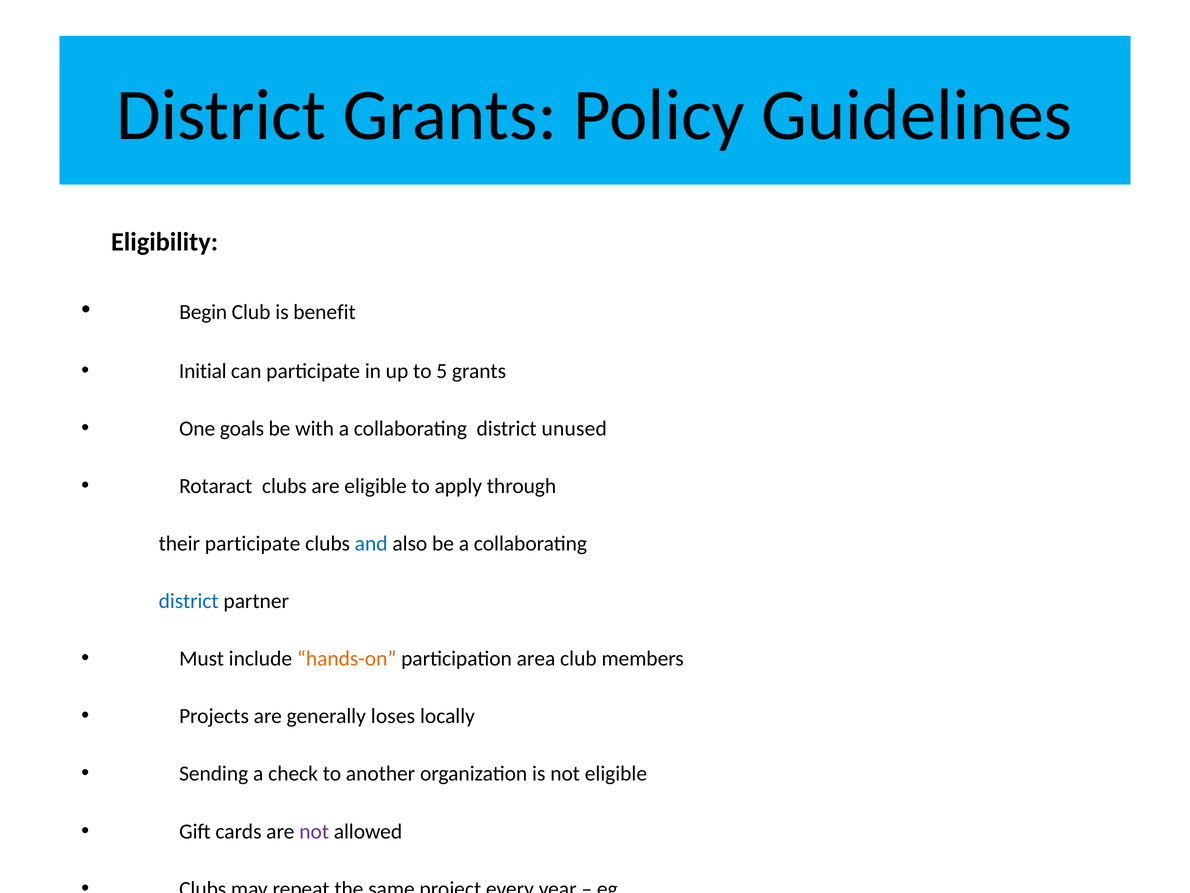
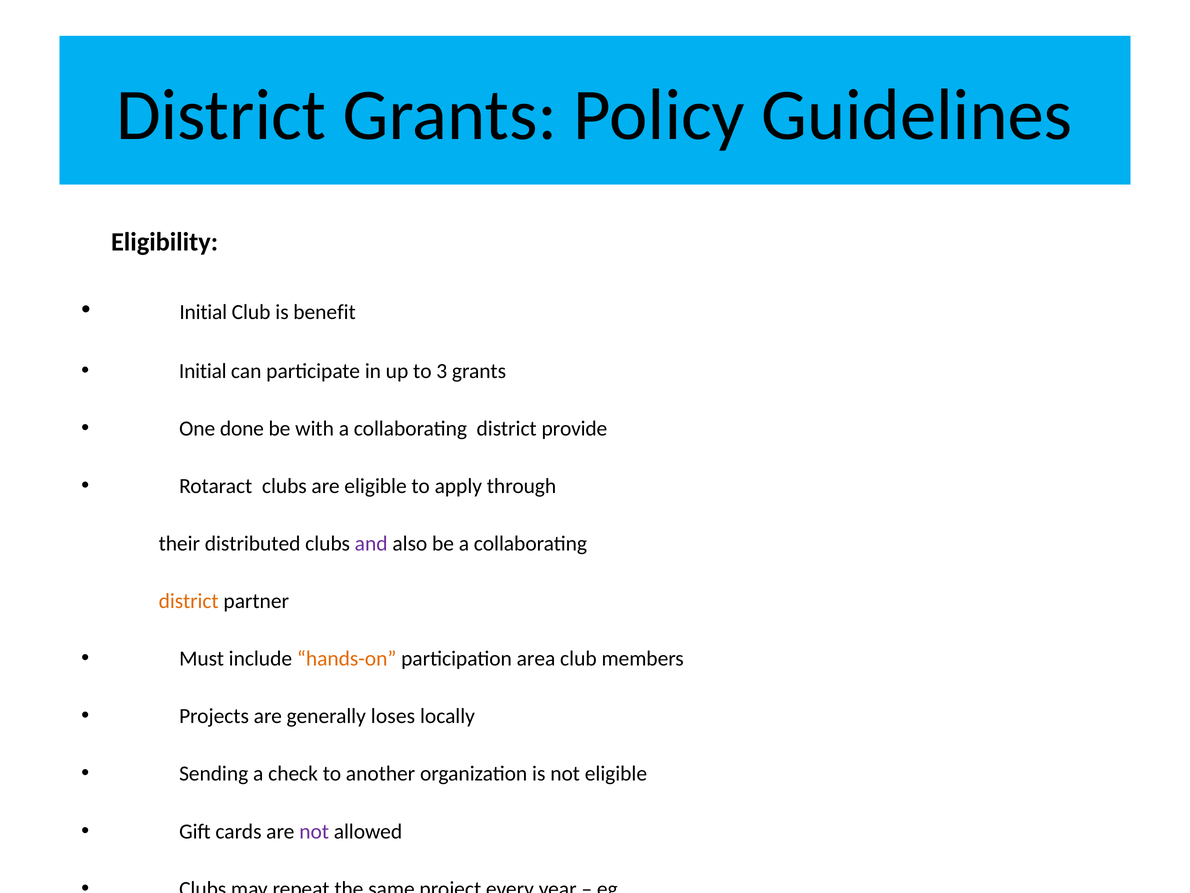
Begin at (203, 312): Begin -> Initial
5: 5 -> 3
goals: goals -> done
unused: unused -> provide
their participate: participate -> distributed
and colour: blue -> purple
district at (189, 601) colour: blue -> orange
